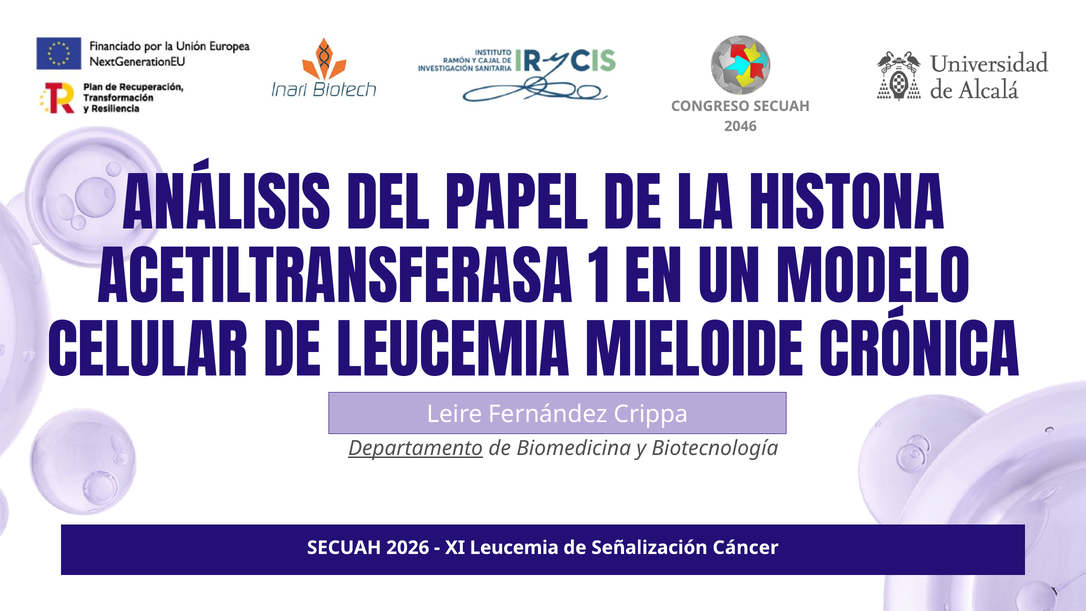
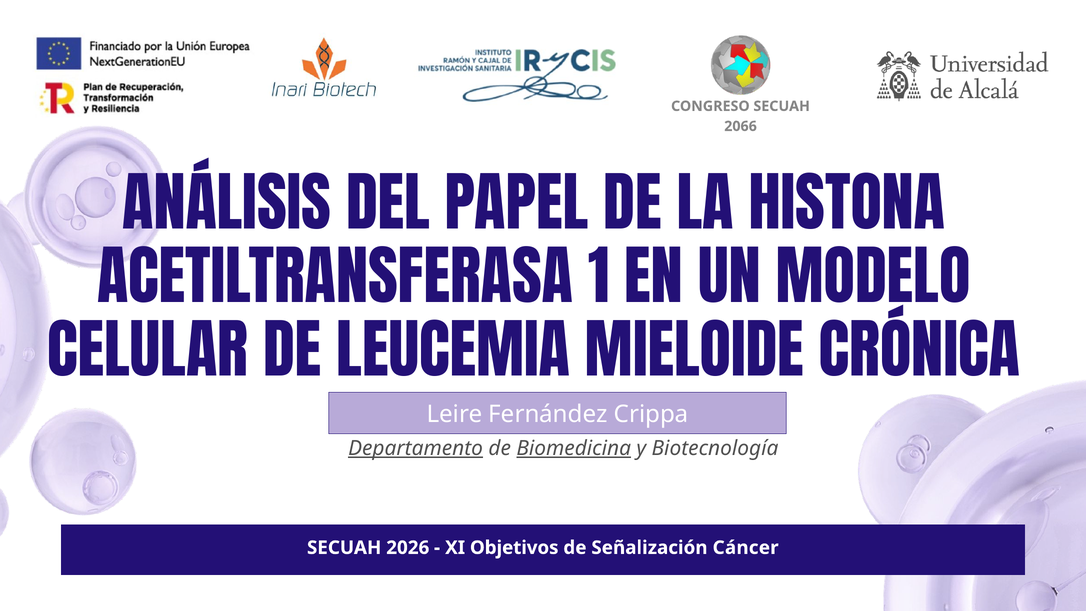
2046: 2046 -> 2066
Biomedicina underline: none -> present
XI Leucemia: Leucemia -> Objetivos
